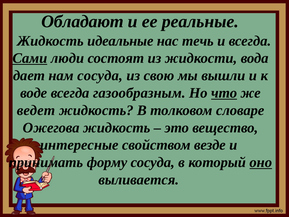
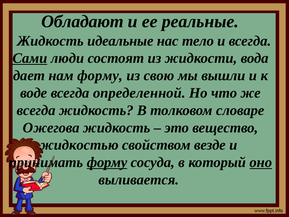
течь: течь -> тело
нам сосуда: сосуда -> форму
газообразным: газообразным -> определенной
что underline: present -> none
ведет at (36, 110): ведет -> всегда
интересные: интересные -> жидкостью
форму at (107, 162) underline: none -> present
